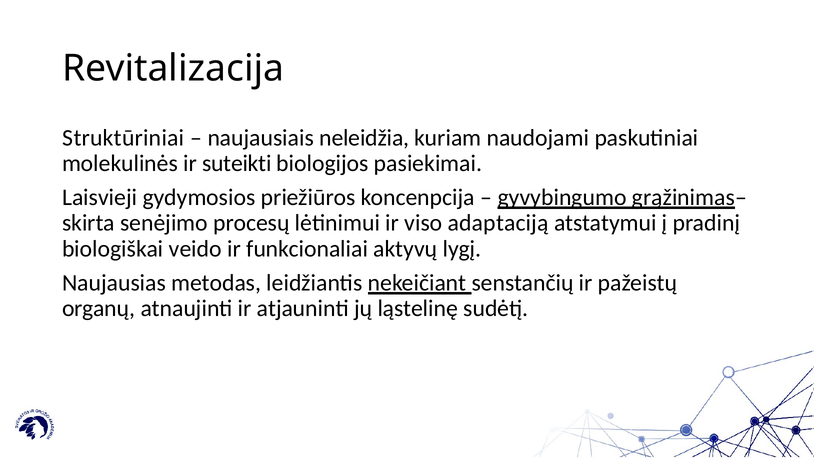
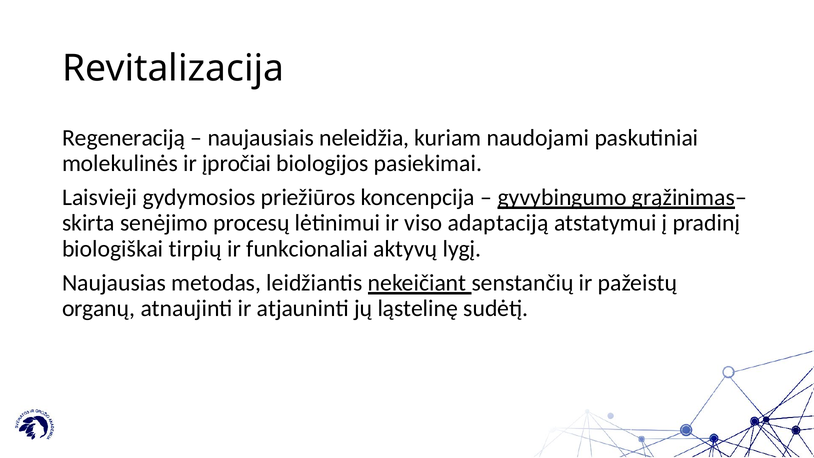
Struktūriniai: Struktūriniai -> Regeneraciją
suteikti: suteikti -> įpročiai
veido: veido -> tirpių
